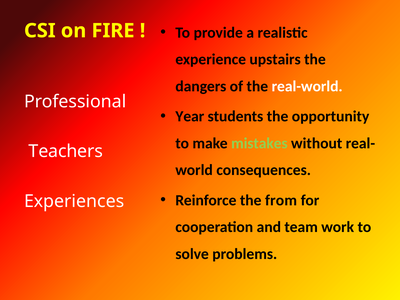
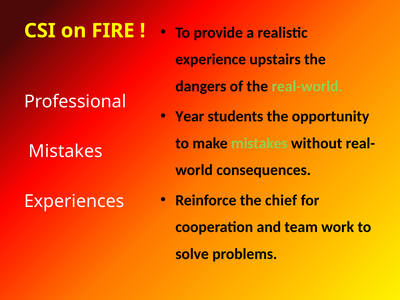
real-world colour: white -> light green
Teachers at (66, 151): Teachers -> Mistakes
from: from -> chief
